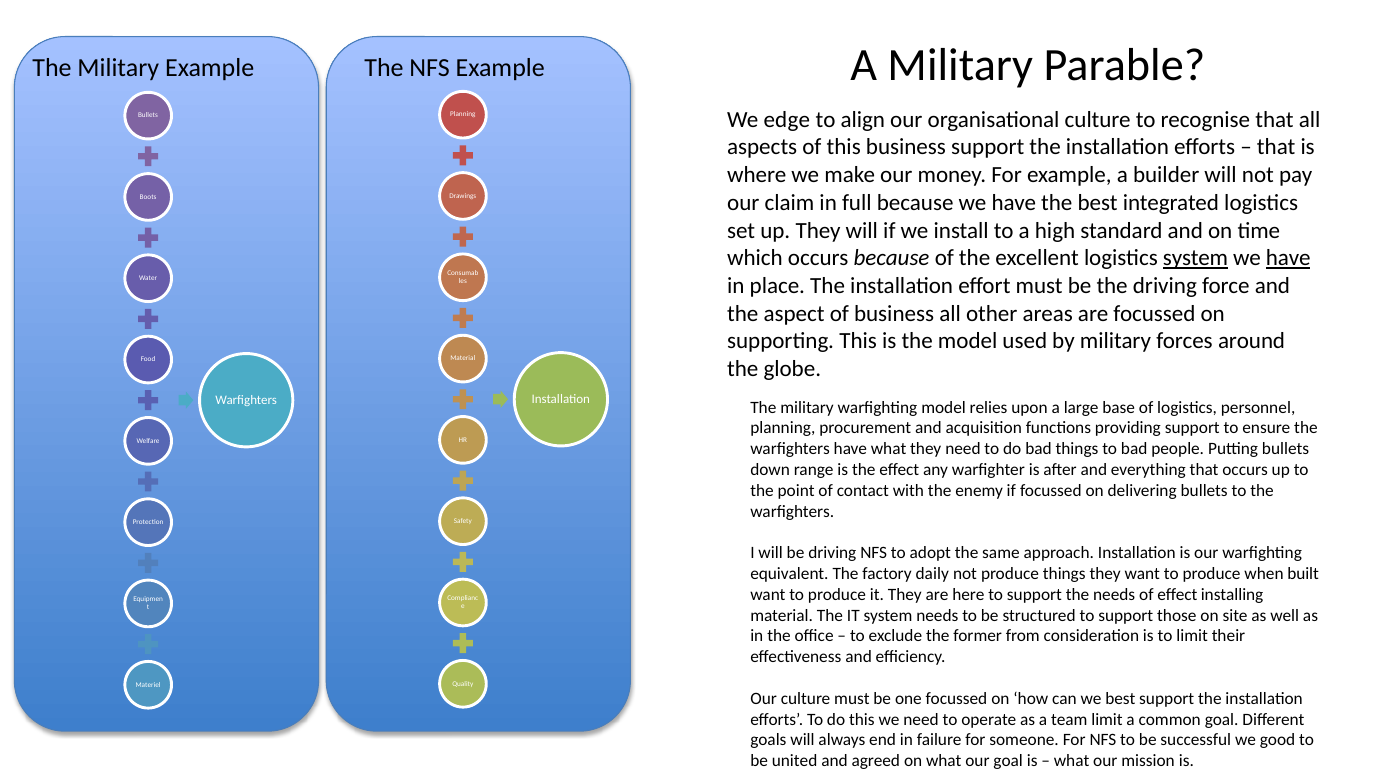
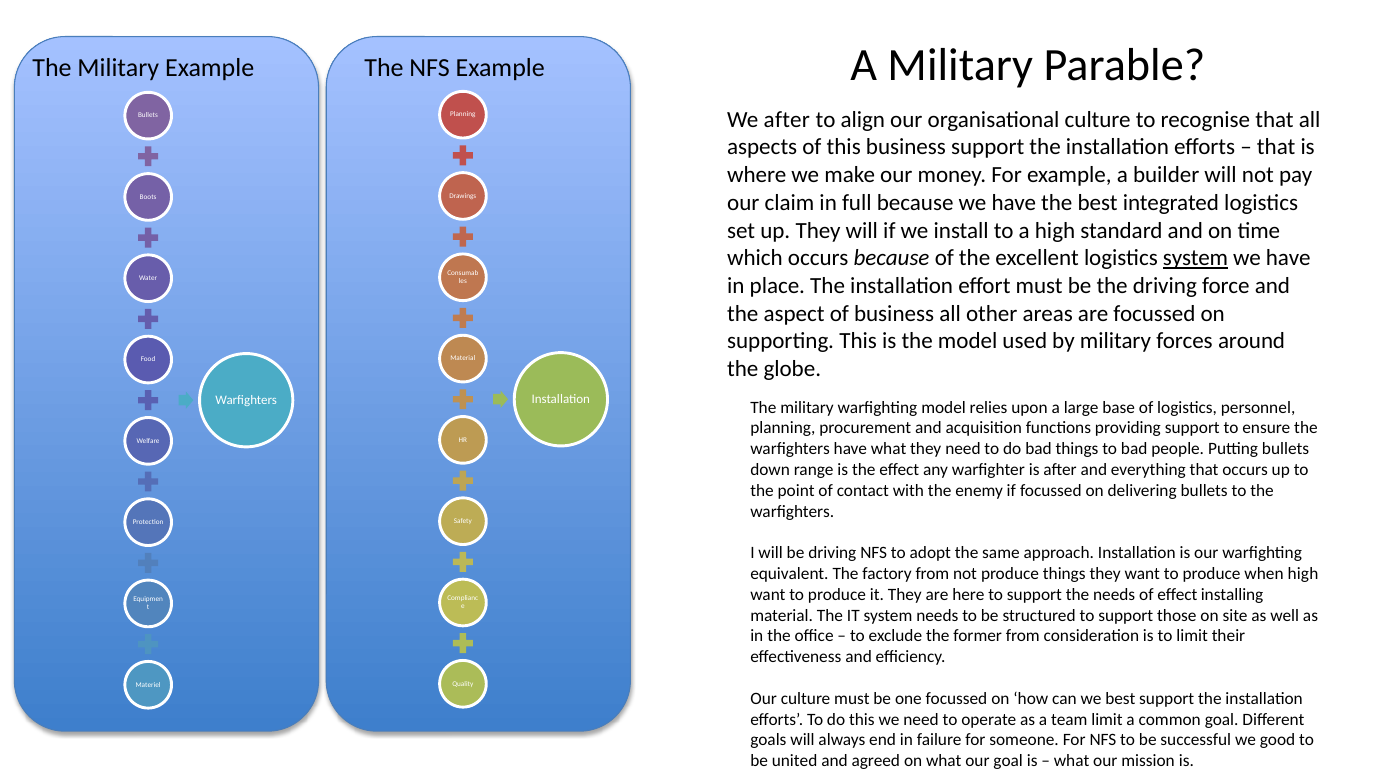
We edge: edge -> after
have at (1288, 258) underline: present -> none
factory daily: daily -> from
when built: built -> high
